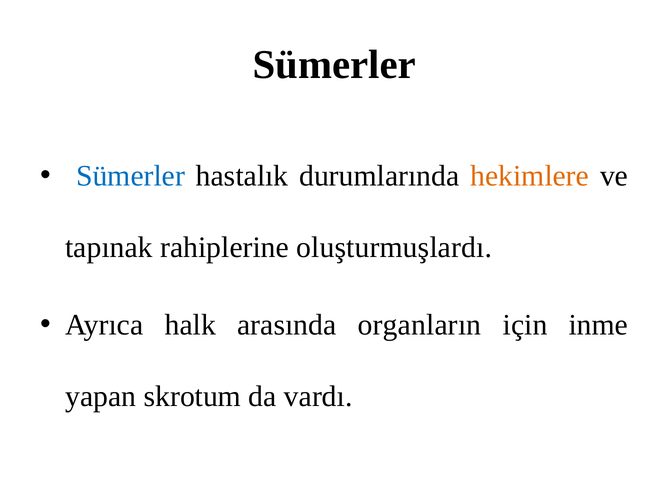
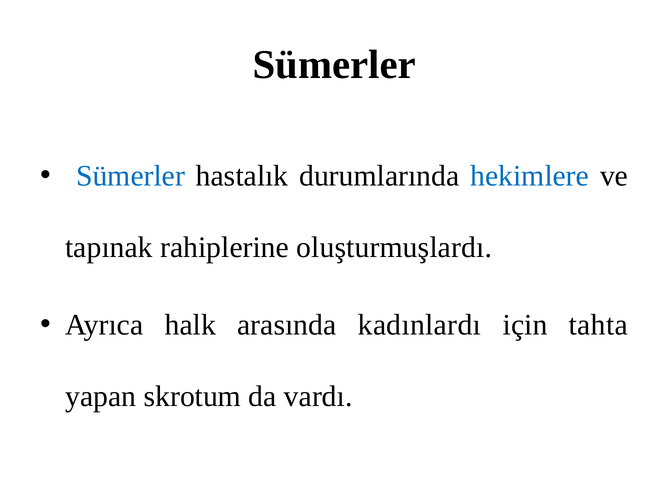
hekimlere colour: orange -> blue
organların: organların -> kadınlardı
inme: inme -> tahta
